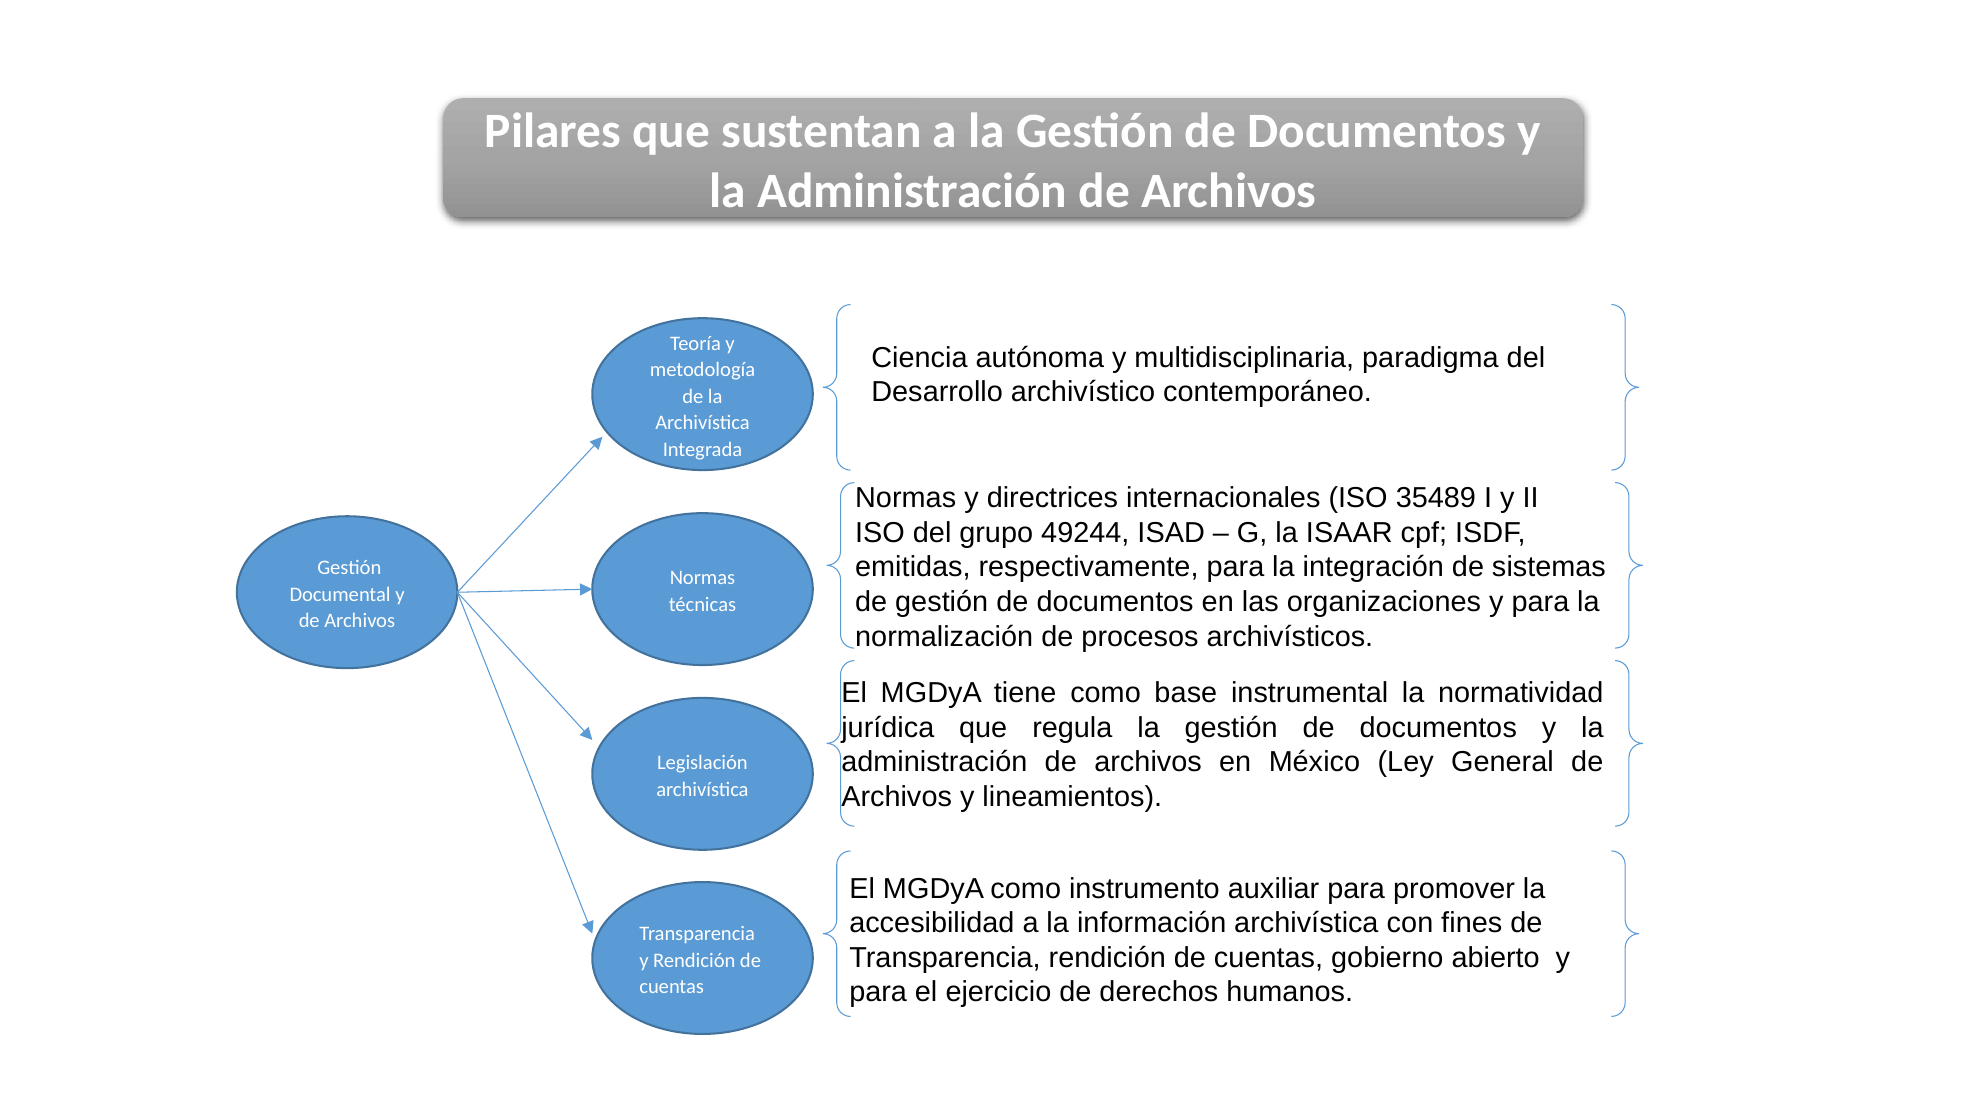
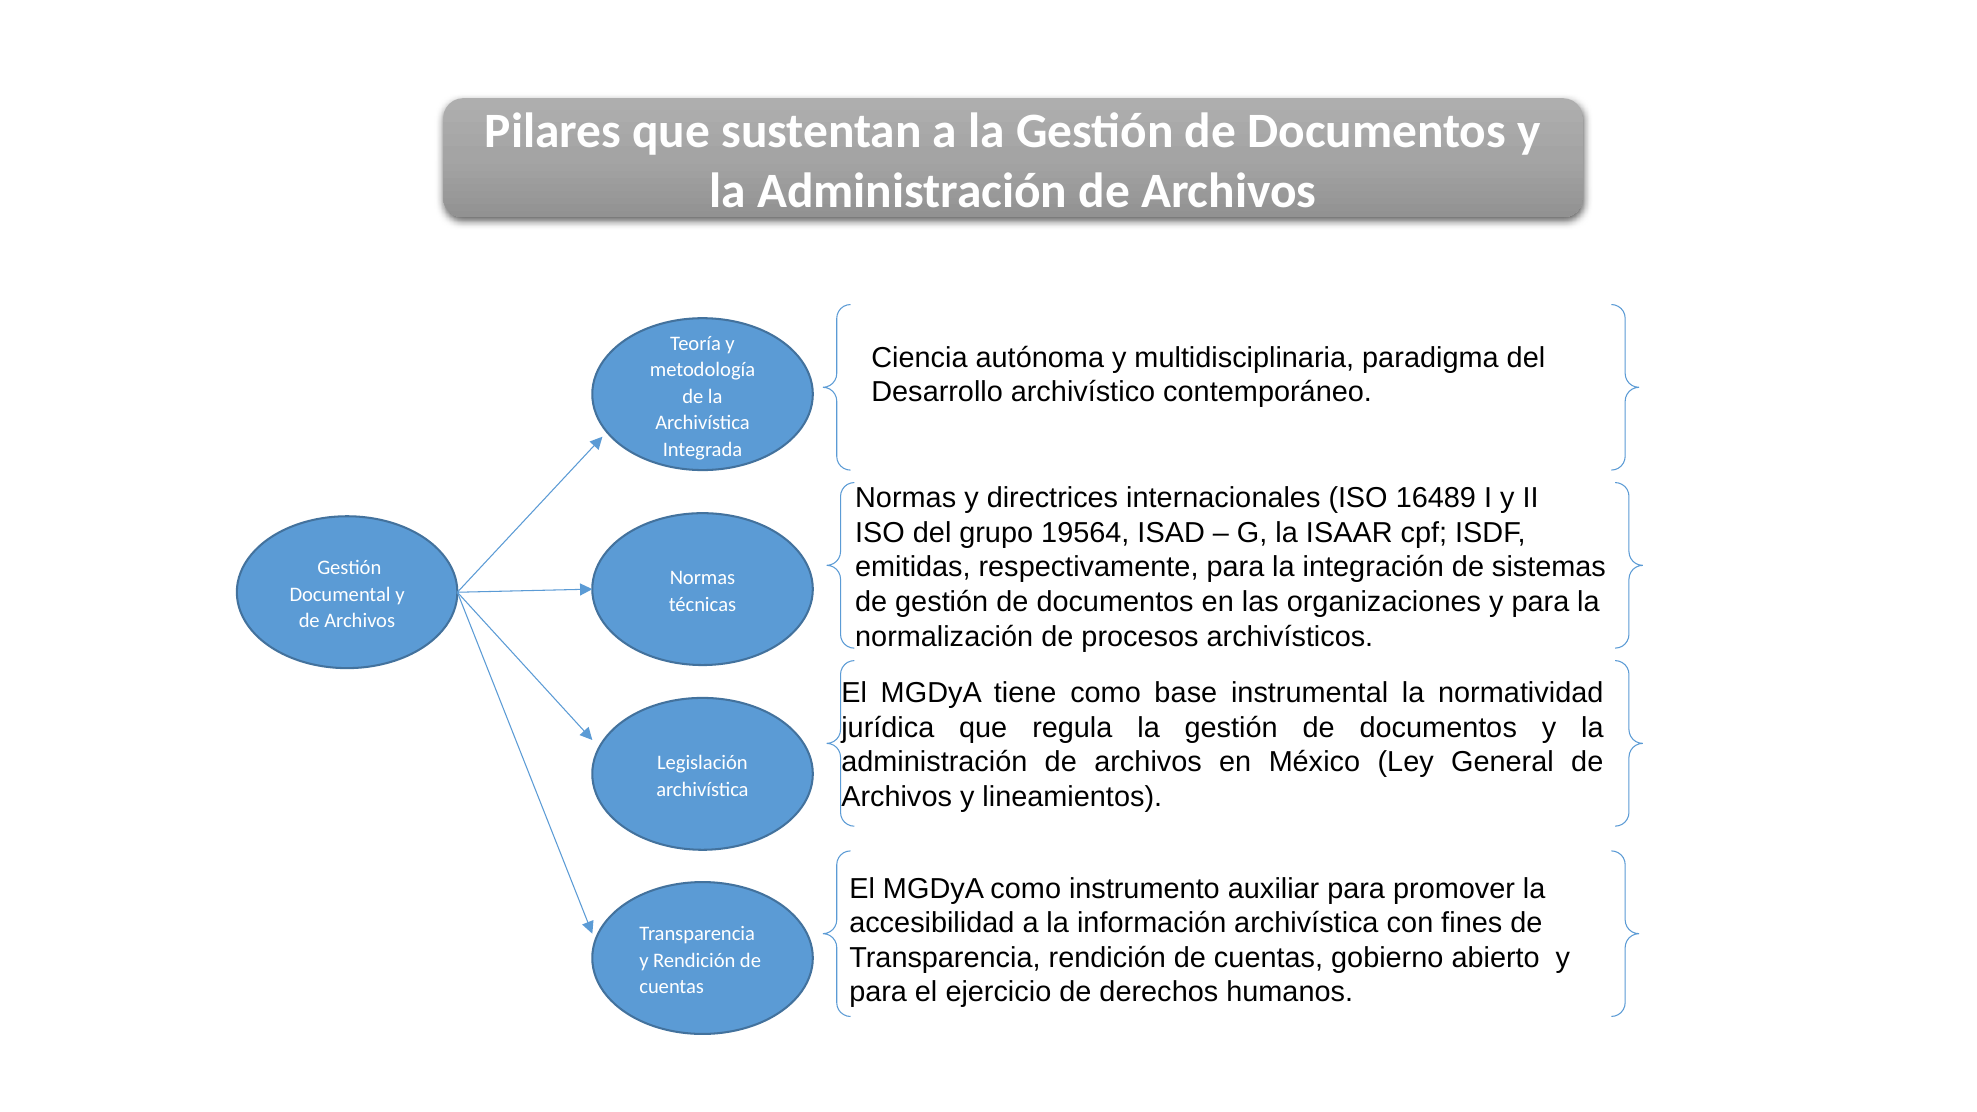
35489: 35489 -> 16489
49244: 49244 -> 19564
